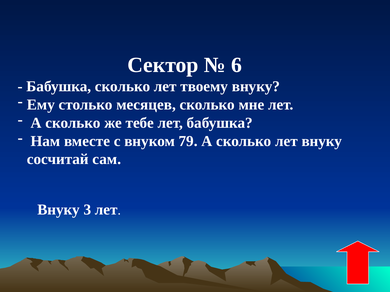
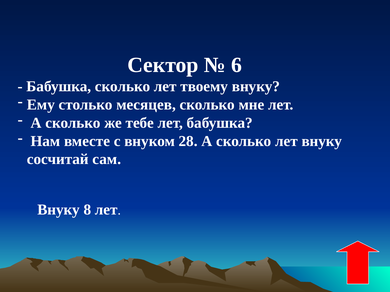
79: 79 -> 28
3: 3 -> 8
